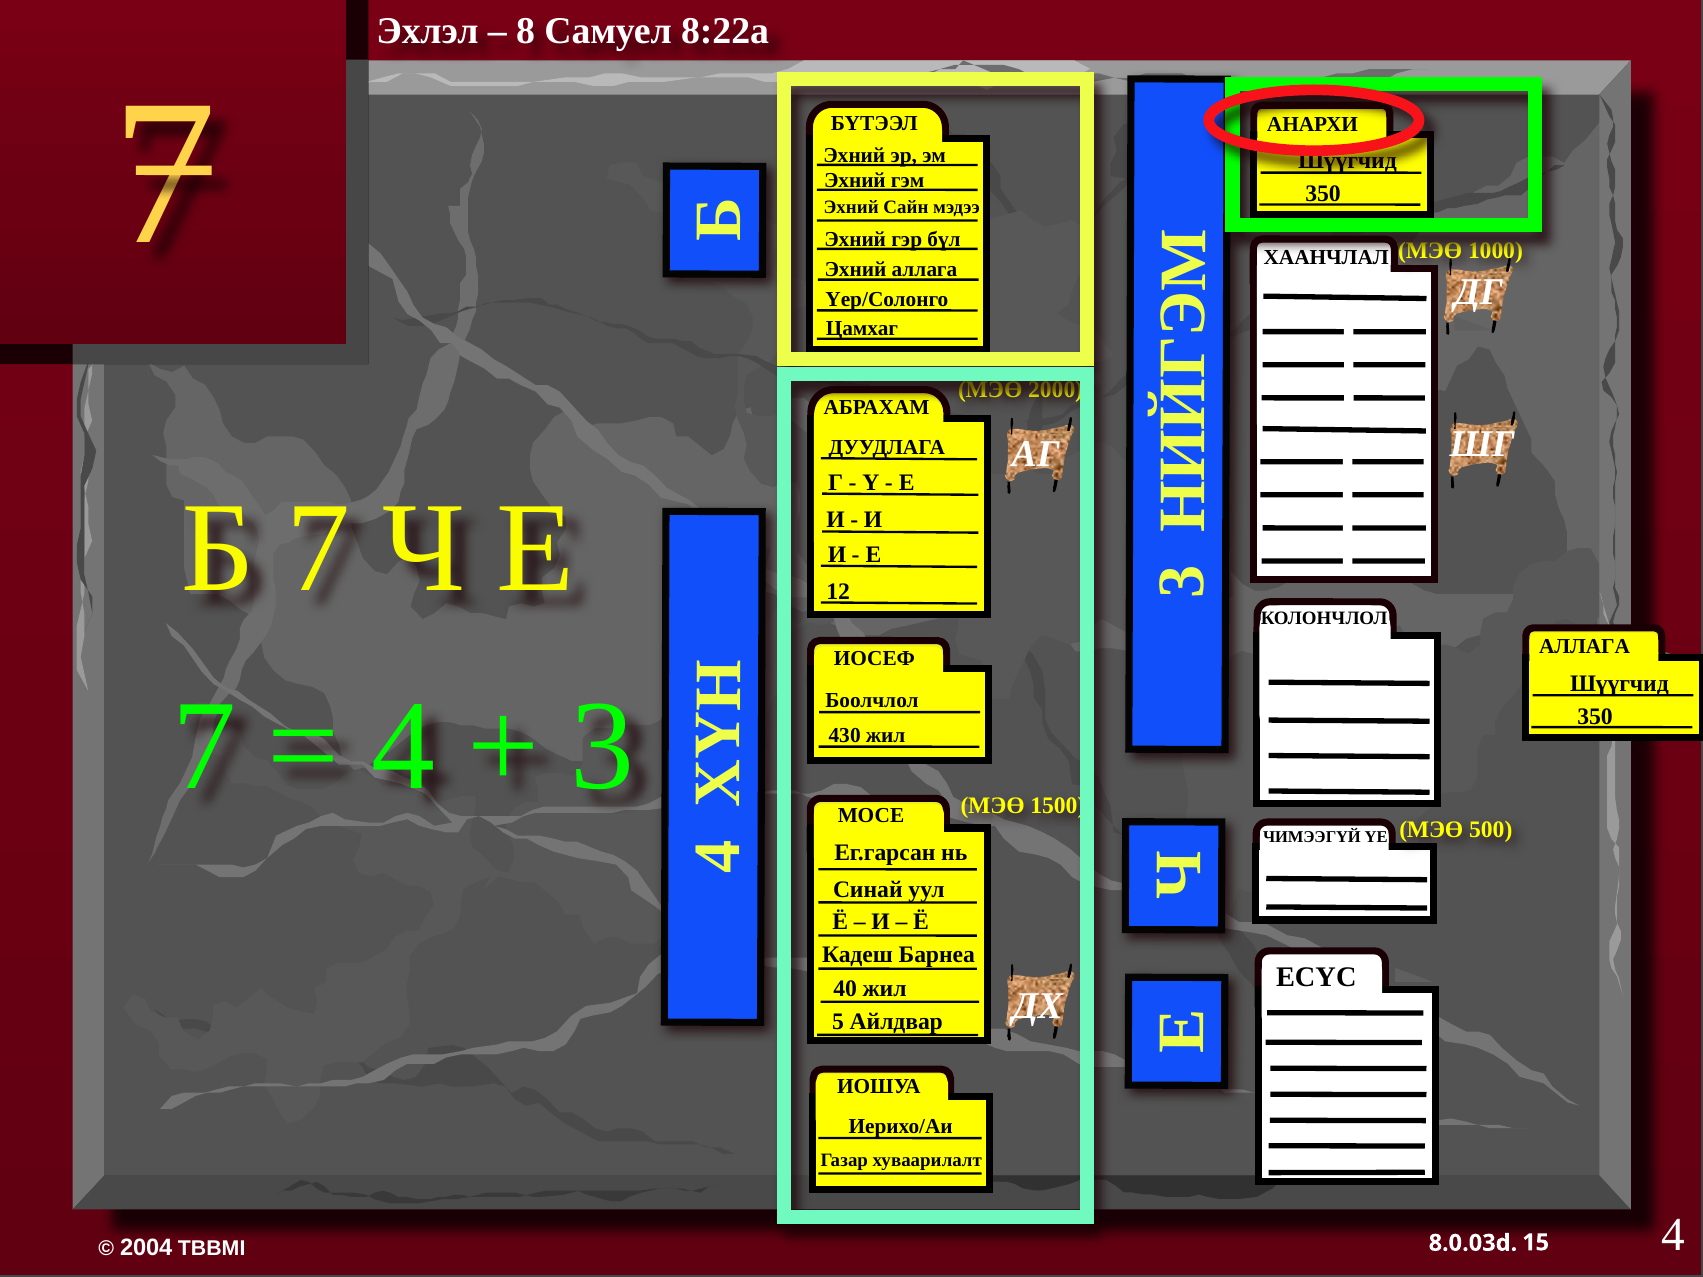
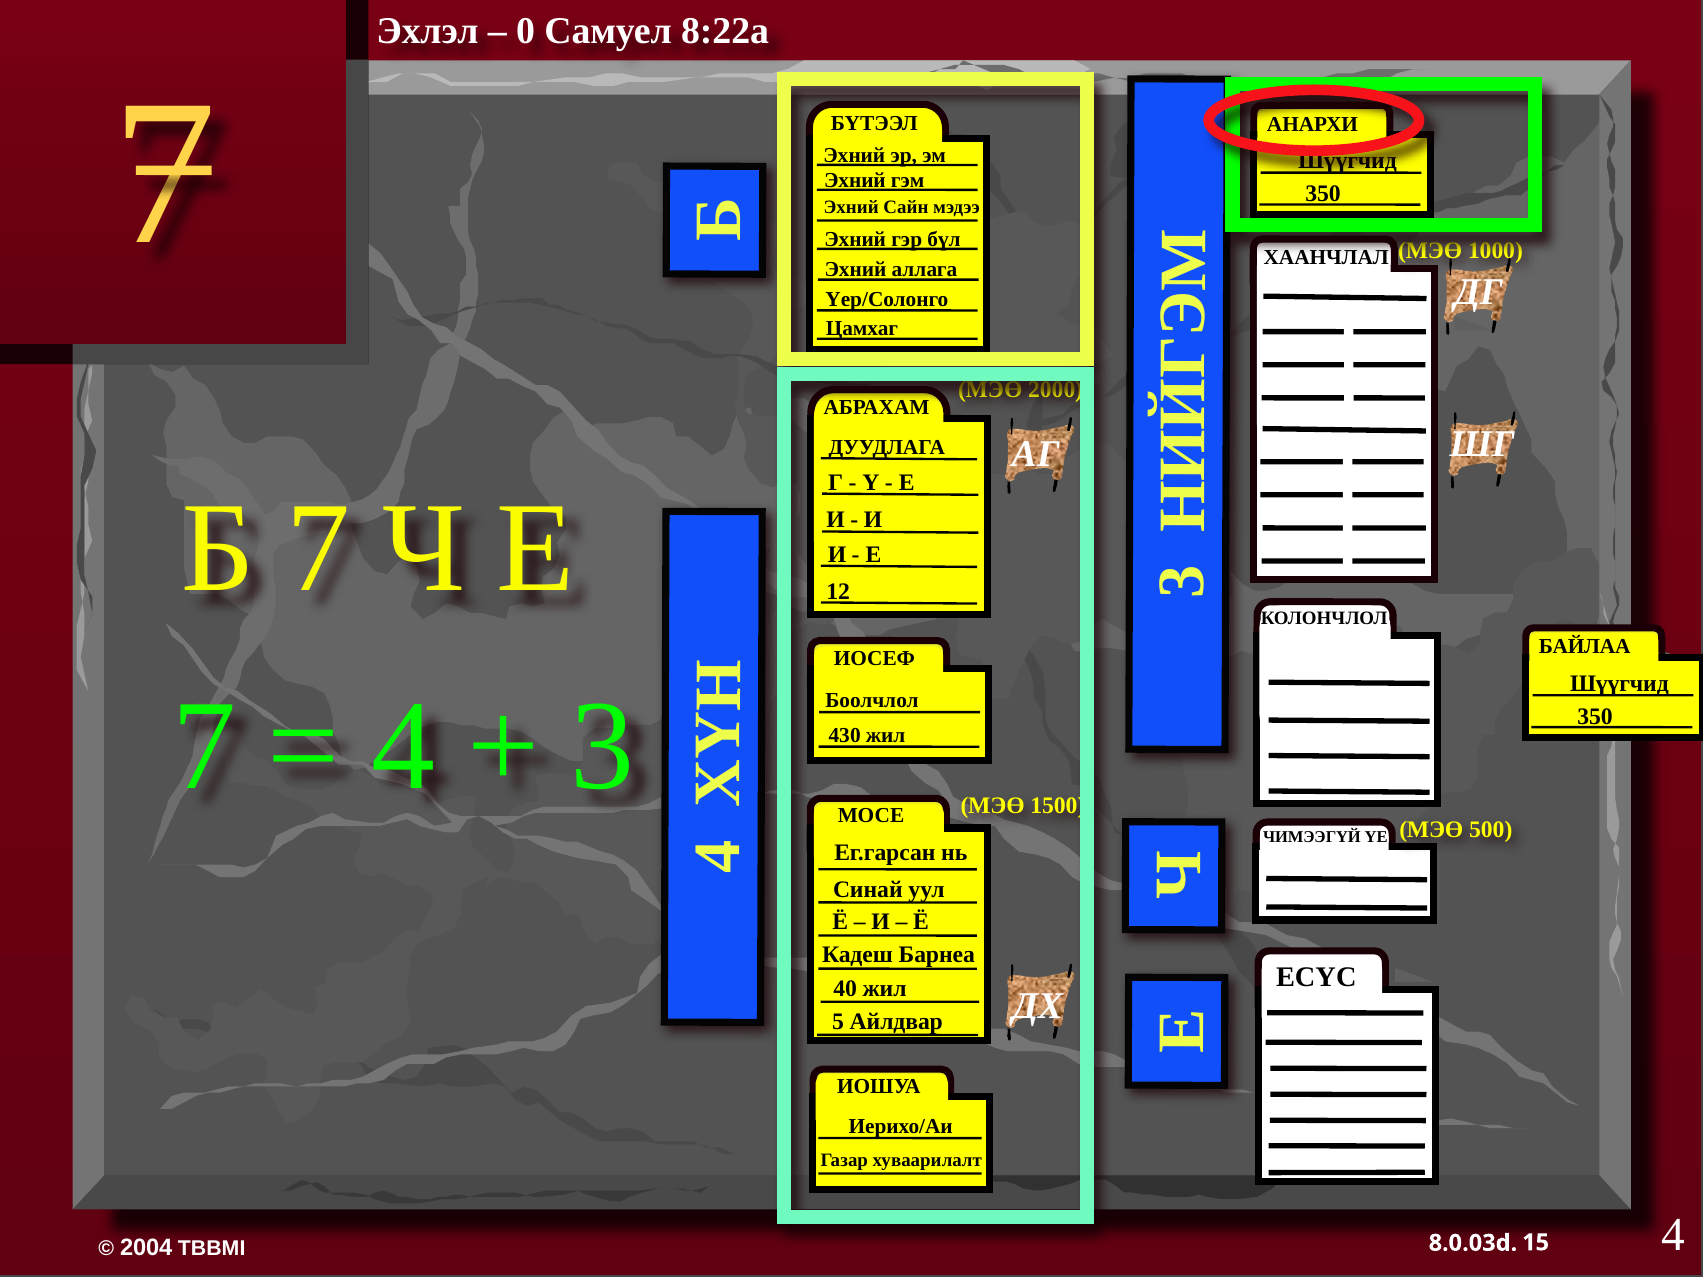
8: 8 -> 0
АЛЛАГА at (1585, 647): АЛЛАГА -> БАЙЛАА
